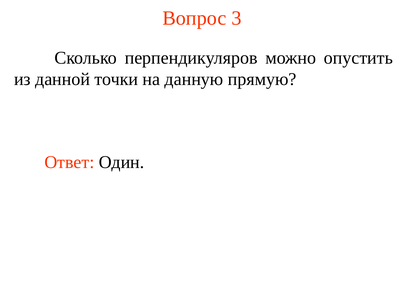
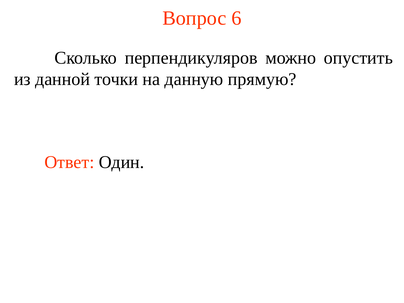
3: 3 -> 6
